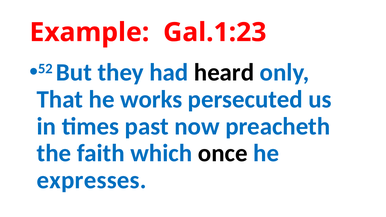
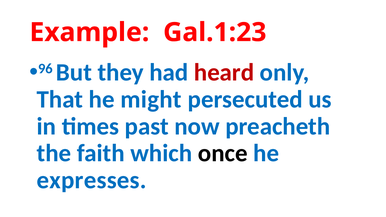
52: 52 -> 96
heard colour: black -> red
works: works -> might
